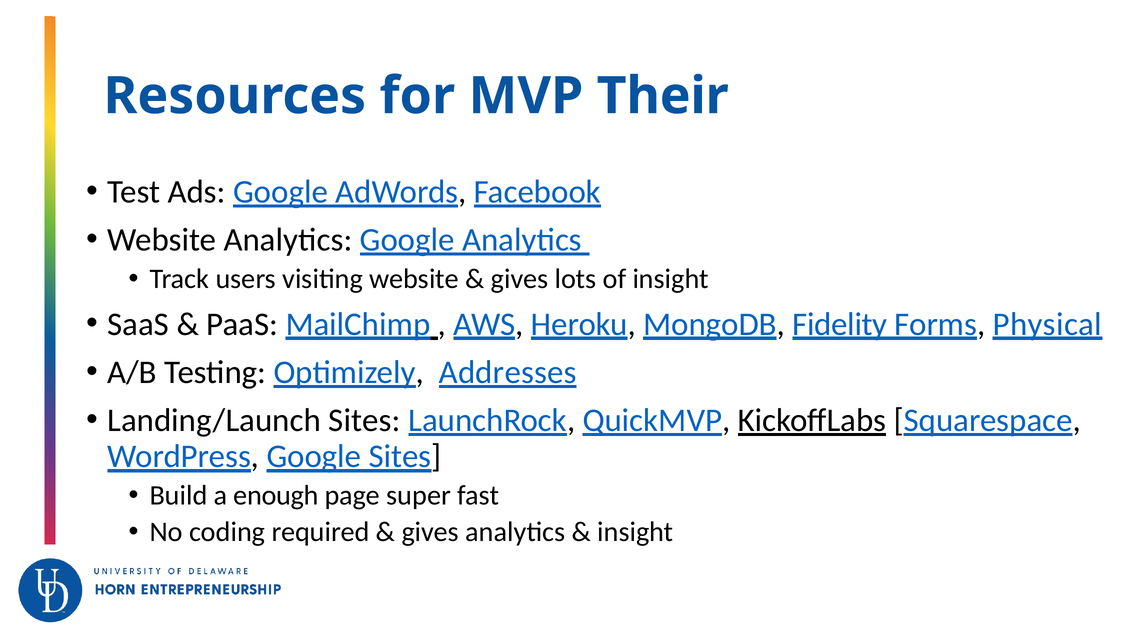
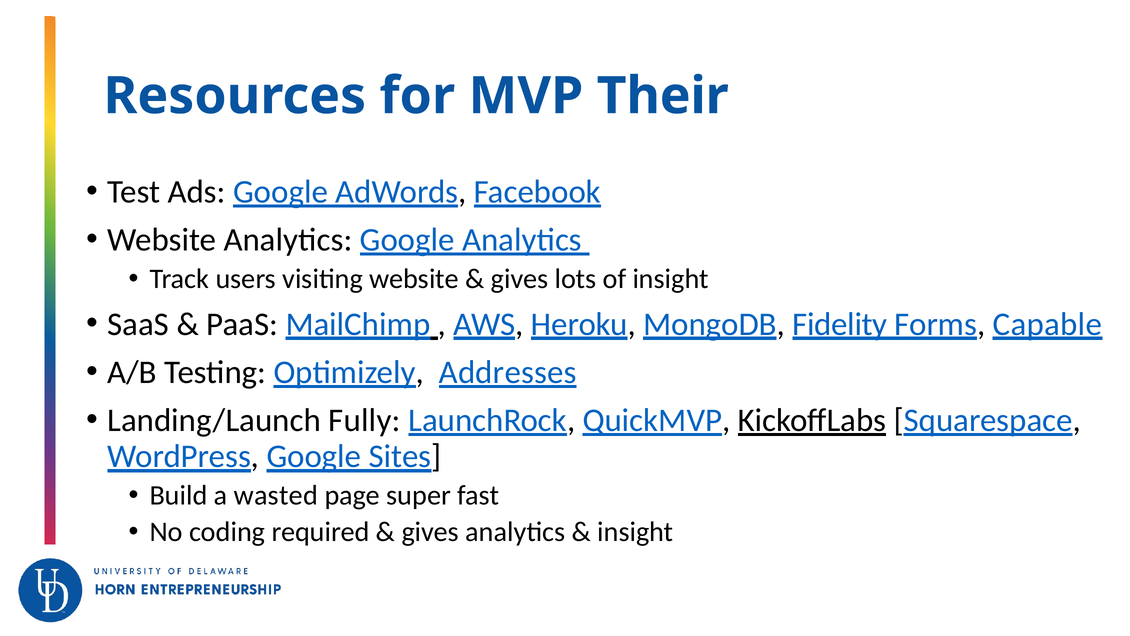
Physical: Physical -> Capable
Landing/Launch Sites: Sites -> Fully
enough: enough -> wasted
